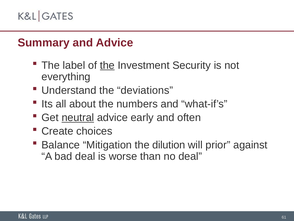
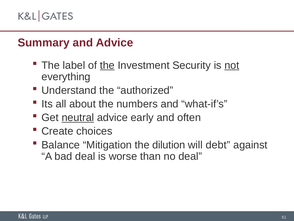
not underline: none -> present
deviations: deviations -> authorized
prior: prior -> debt
